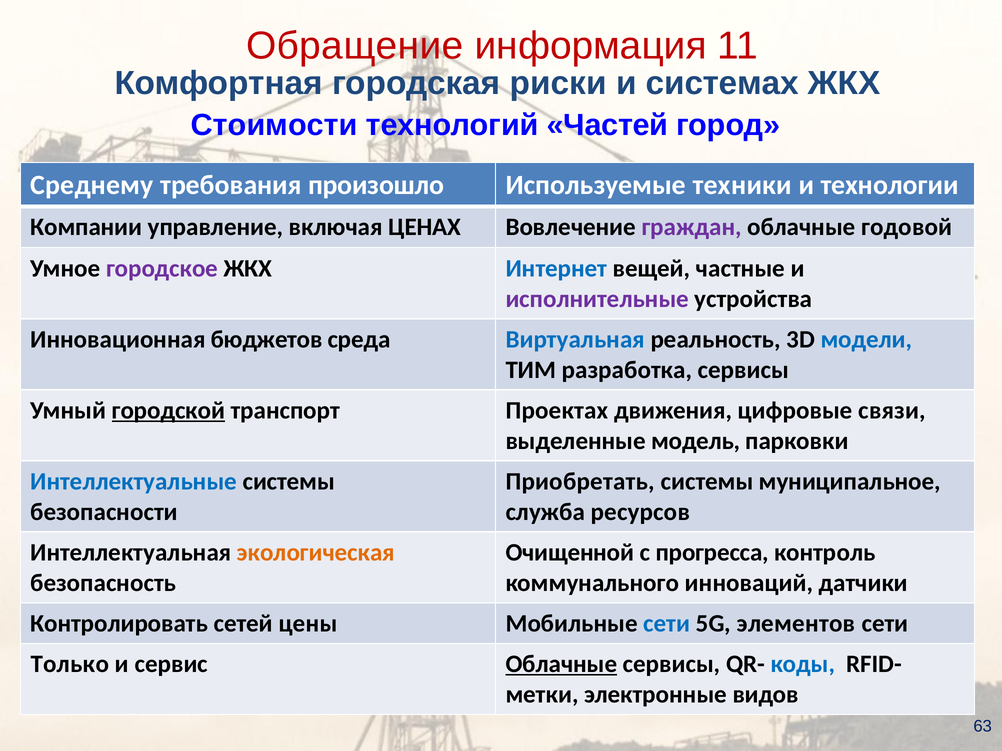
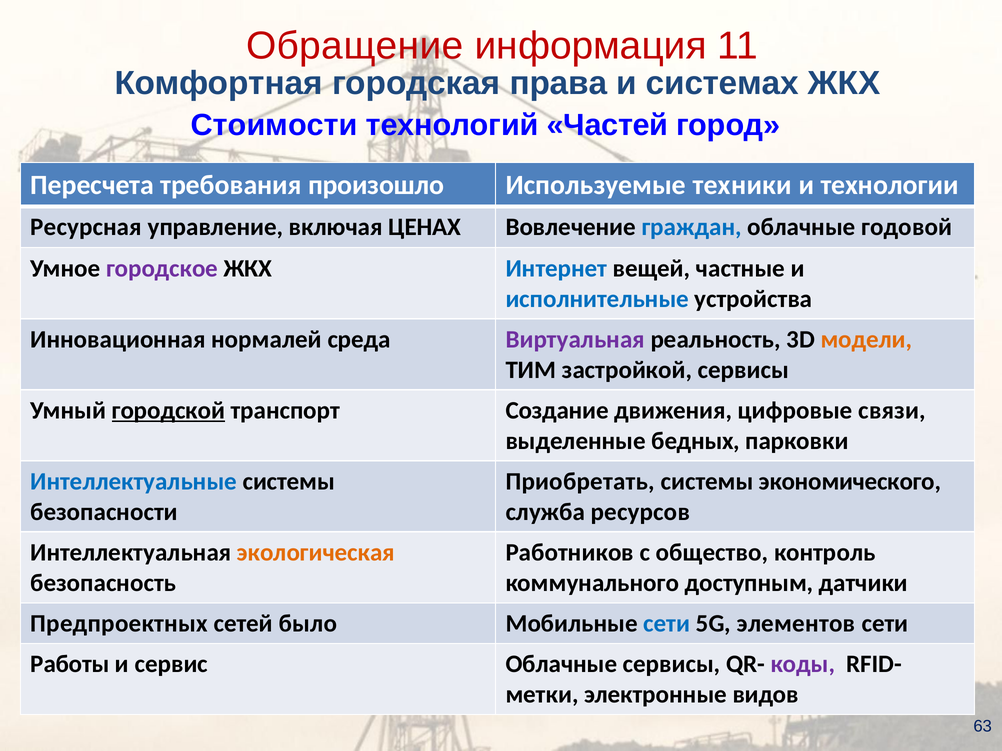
риски: риски -> права
Среднему: Среднему -> Пересчета
Компании: Компании -> Ресурсная
граждан colour: purple -> blue
исполнительные colour: purple -> blue
бюджетов: бюджетов -> нормалей
Виртуальная colour: blue -> purple
модели colour: blue -> orange
разработка: разработка -> застройкой
Проектах: Проектах -> Создание
модель: модель -> бедных
муниципальное: муниципальное -> экономического
Очищенной: Очищенной -> Работников
прогресса: прогресса -> общество
инноваций: инноваций -> доступным
Контролировать: Контролировать -> Предпроектных
цены: цены -> было
Только: Только -> Работы
Облачные at (561, 664) underline: present -> none
коды colour: blue -> purple
